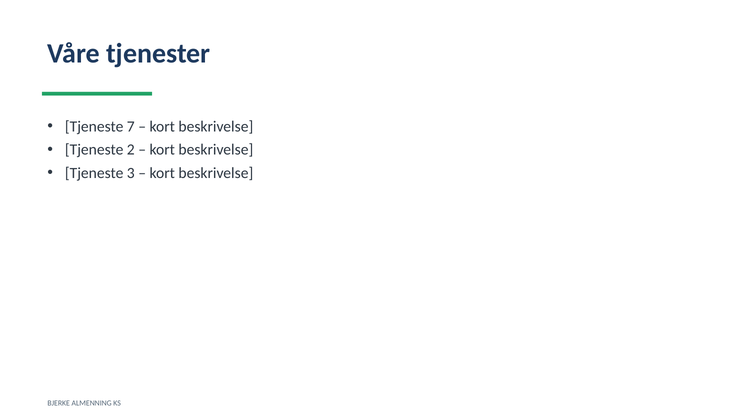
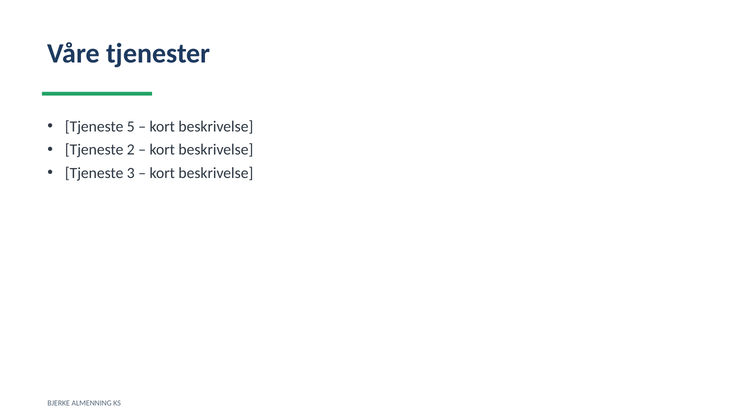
7: 7 -> 5
